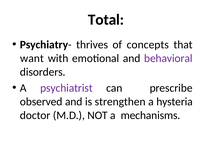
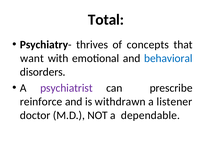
behavioral colour: purple -> blue
observed: observed -> reinforce
strengthen: strengthen -> withdrawn
hysteria: hysteria -> listener
mechanisms: mechanisms -> dependable
